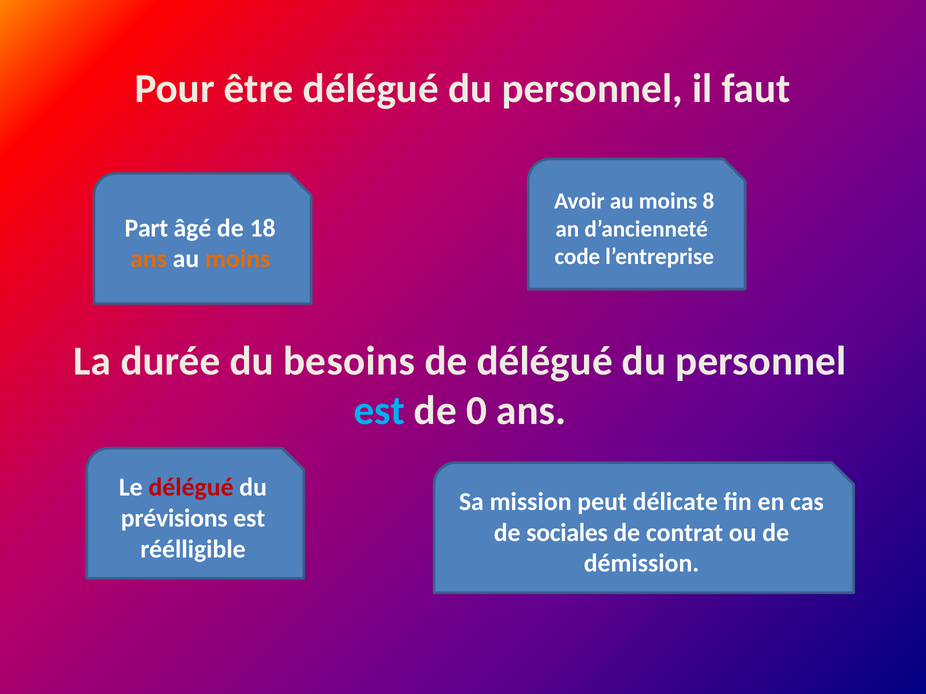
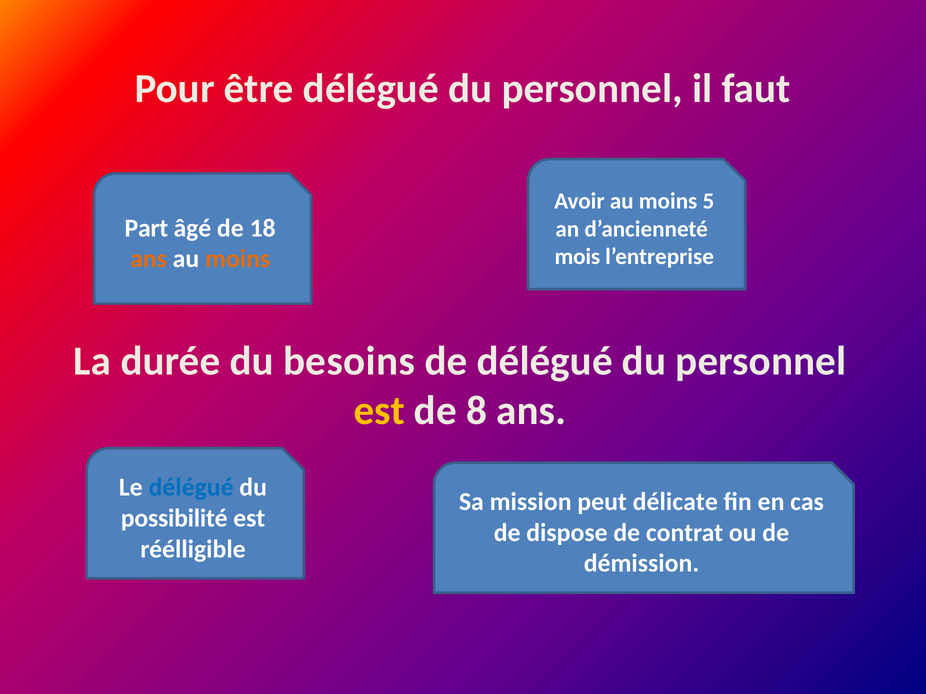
8: 8 -> 5
code: code -> mois
est at (379, 411) colour: light blue -> yellow
0: 0 -> 8
délégué at (191, 488) colour: red -> blue
prévisions: prévisions -> possibilité
sociales: sociales -> dispose
